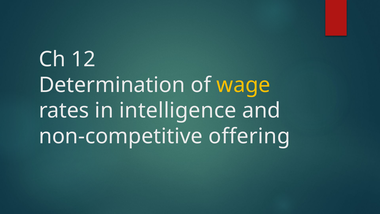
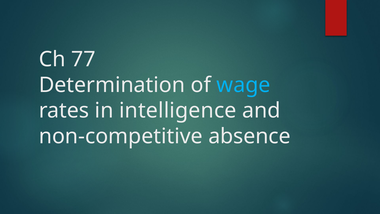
12: 12 -> 77
wage colour: yellow -> light blue
offering: offering -> absence
